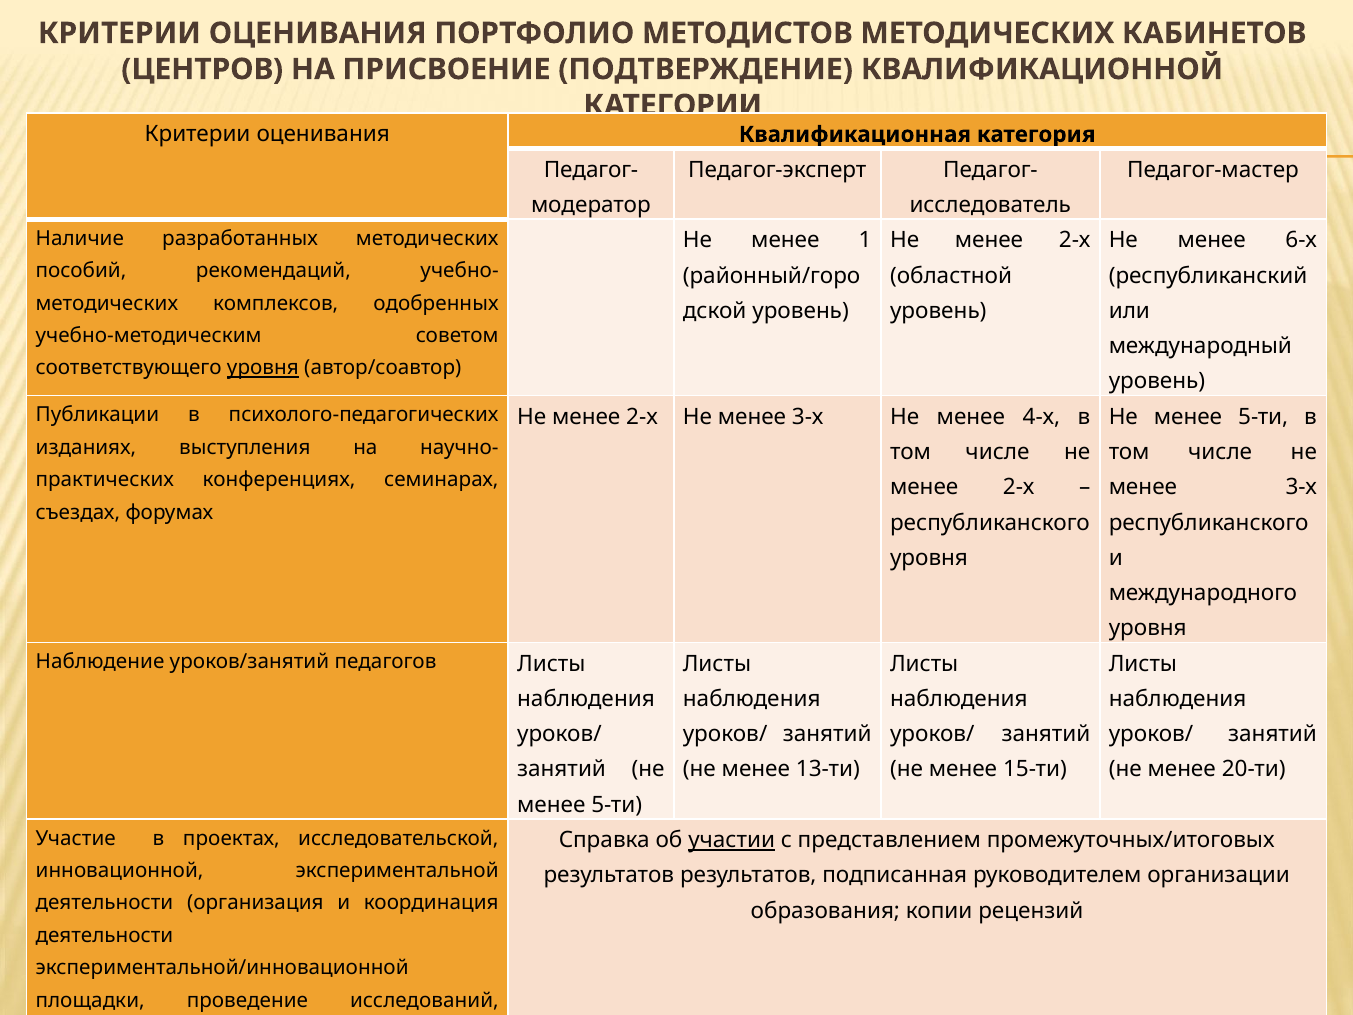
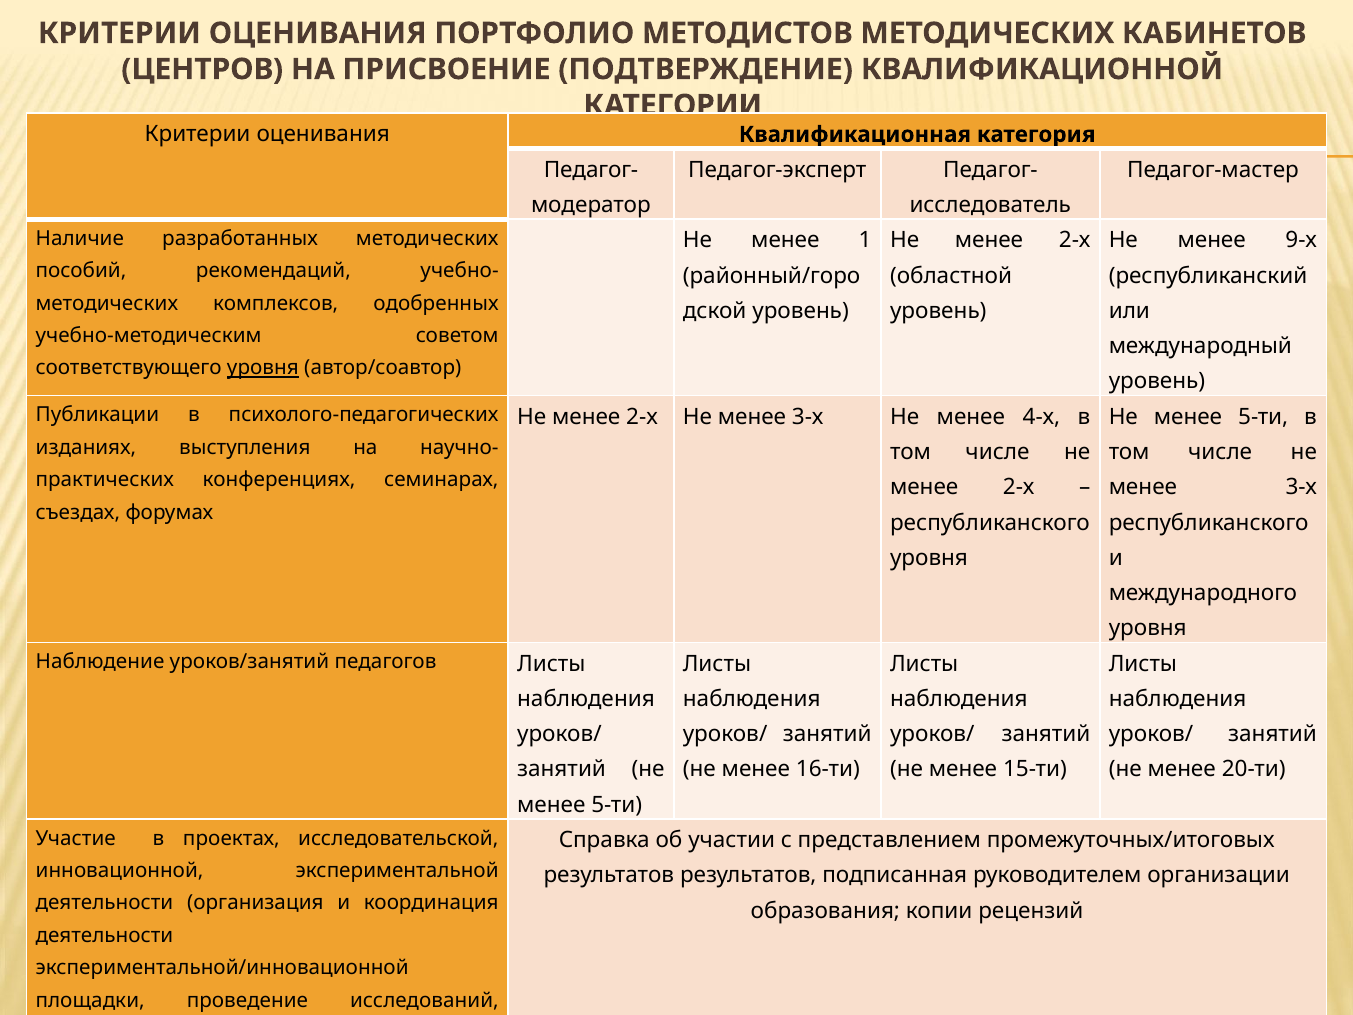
6-х: 6-х -> 9-х
13-ти: 13-ти -> 16-ти
участии underline: present -> none
